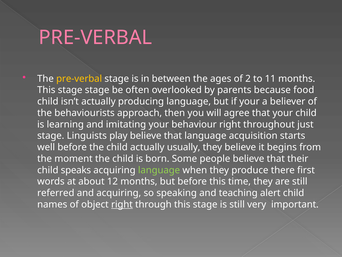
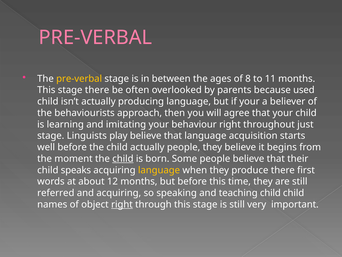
2: 2 -> 8
stage stage: stage -> there
food: food -> used
actually usually: usually -> people
child at (123, 158) underline: none -> present
language at (159, 170) colour: light green -> yellow
teaching alert: alert -> child
